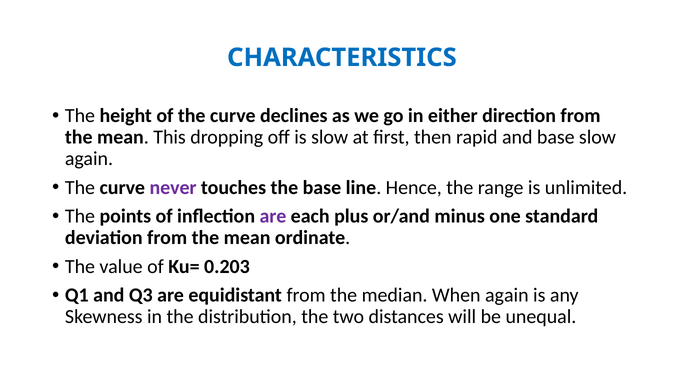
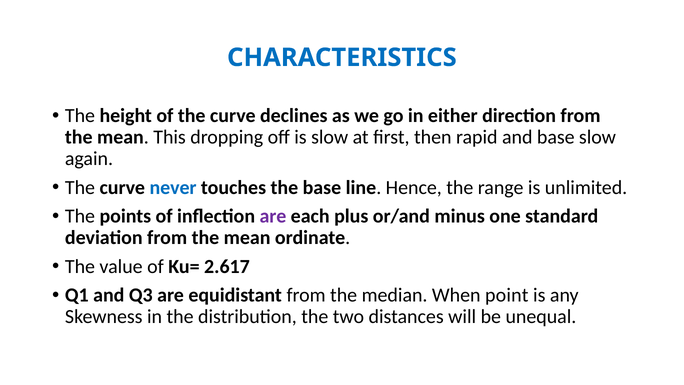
never colour: purple -> blue
0.203: 0.203 -> 2.617
When again: again -> point
